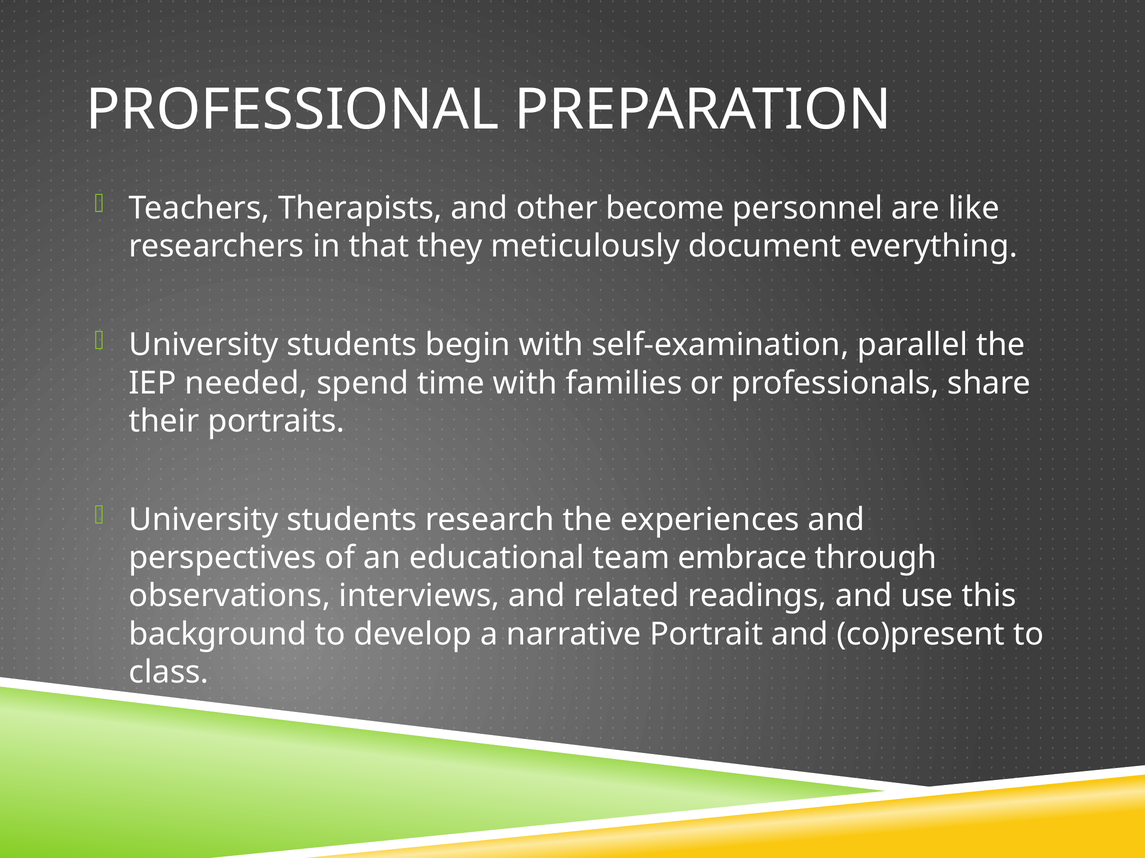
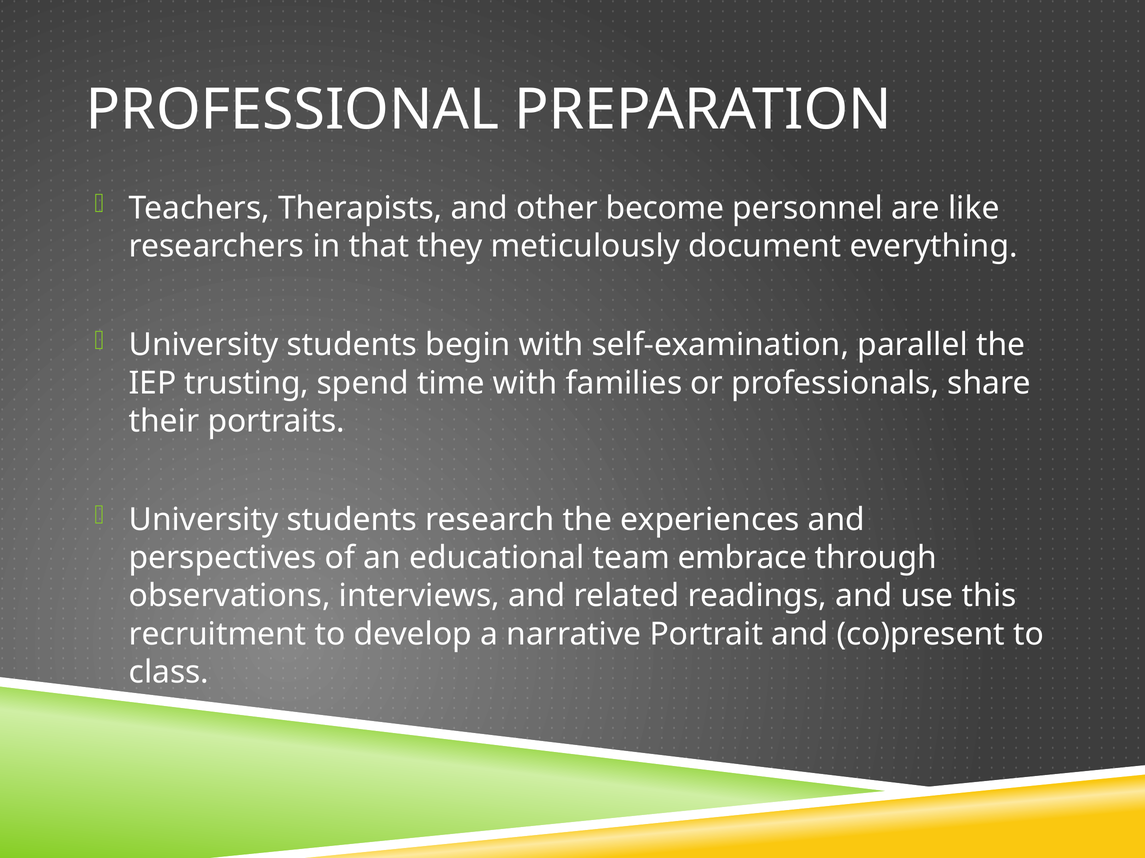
needed: needed -> trusting
background: background -> recruitment
